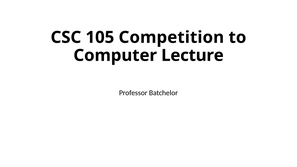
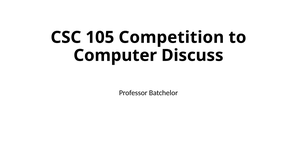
Lecture: Lecture -> Discuss
